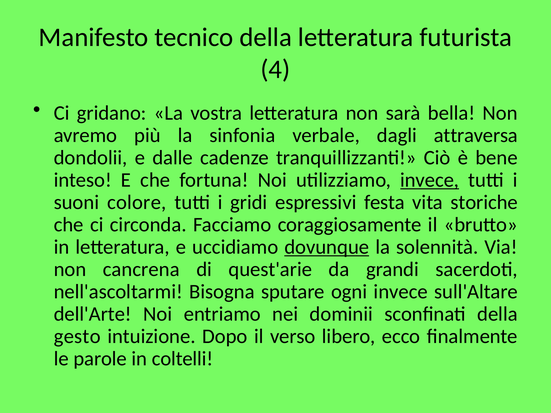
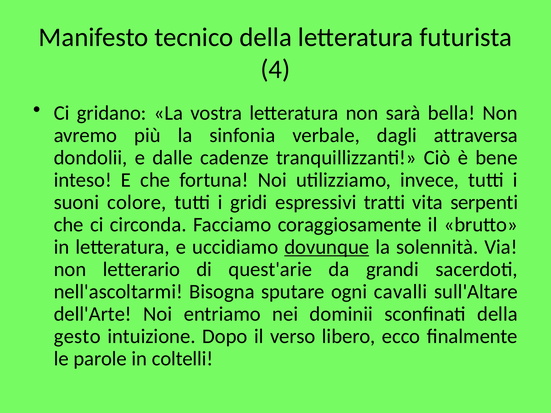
invece at (430, 180) underline: present -> none
festa: festa -> tratti
storiche: storiche -> serpenti
cancrena: cancrena -> letterario
ogni invece: invece -> cavalli
